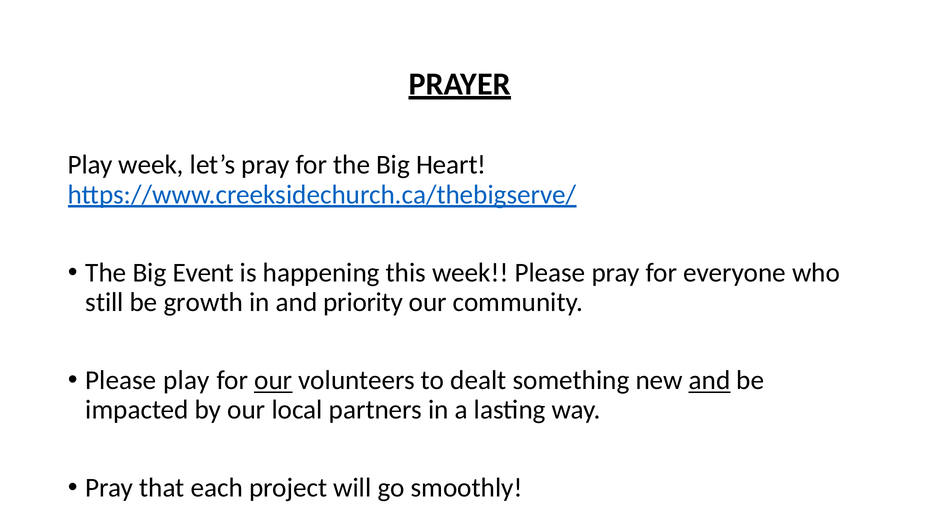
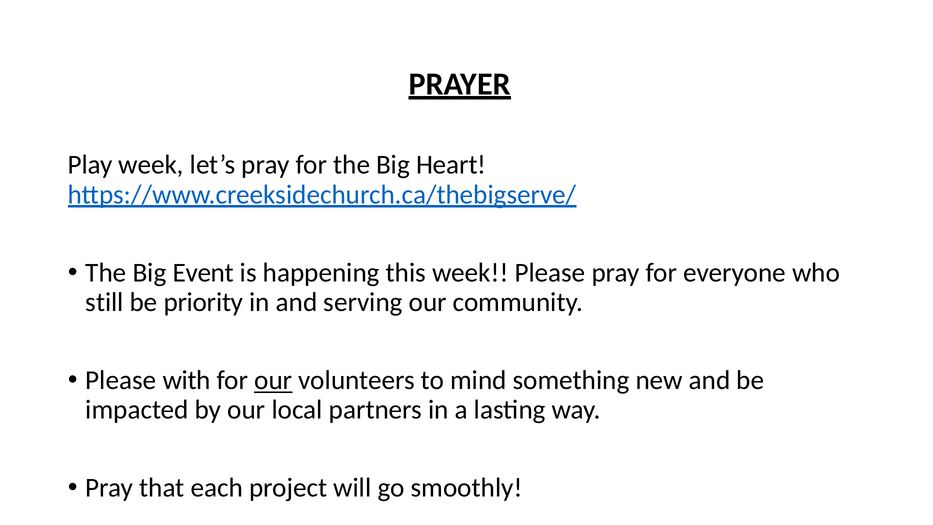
growth: growth -> priority
priority: priority -> serving
Please play: play -> with
dealt: dealt -> mind
and at (710, 380) underline: present -> none
